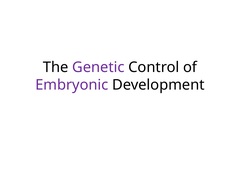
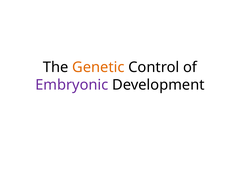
Genetic colour: purple -> orange
